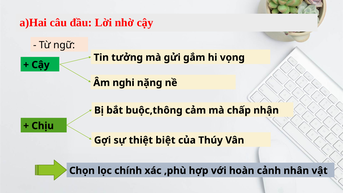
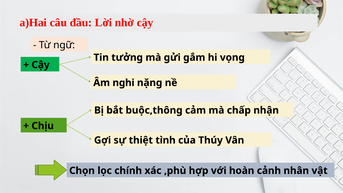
biệt: biệt -> tình
